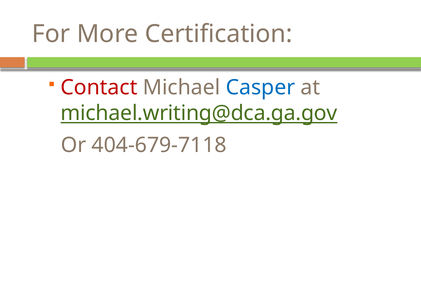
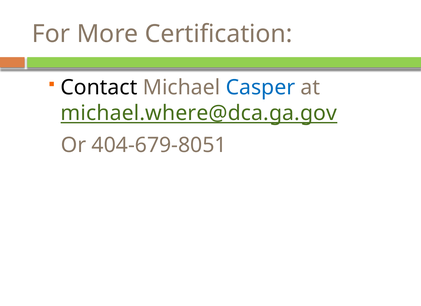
Contact colour: red -> black
michael.writing@dca.ga.gov: michael.writing@dca.ga.gov -> michael.where@dca.ga.gov
404-679-7118: 404-679-7118 -> 404-679-8051
